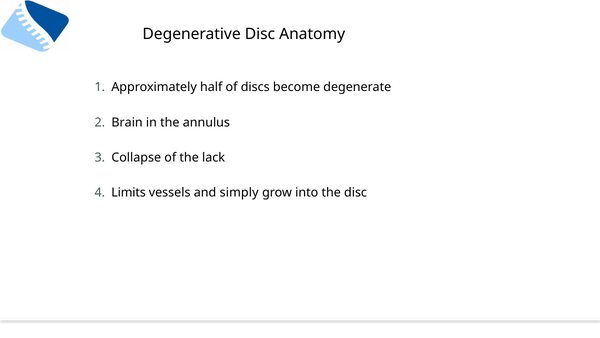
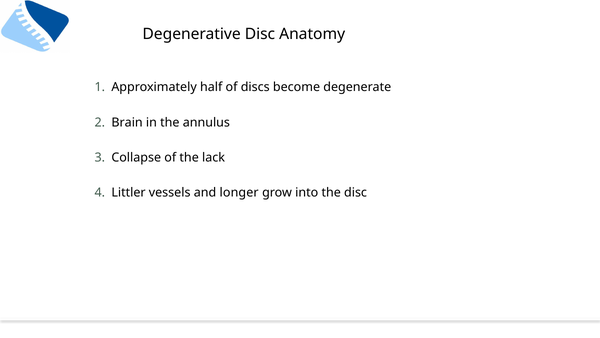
Limits: Limits -> Littler
simply: simply -> longer
